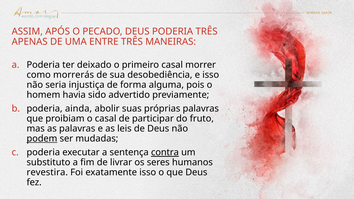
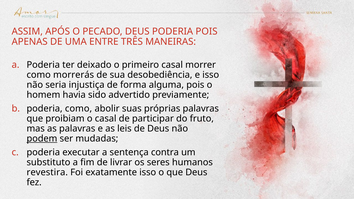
PODERIA TRÊS: TRÊS -> POIS
poderia ainda: ainda -> como
contra underline: present -> none
